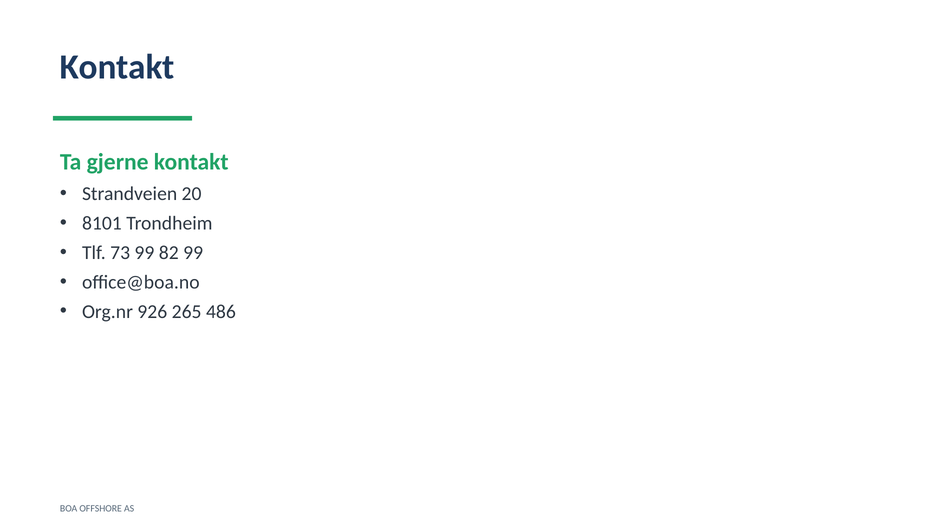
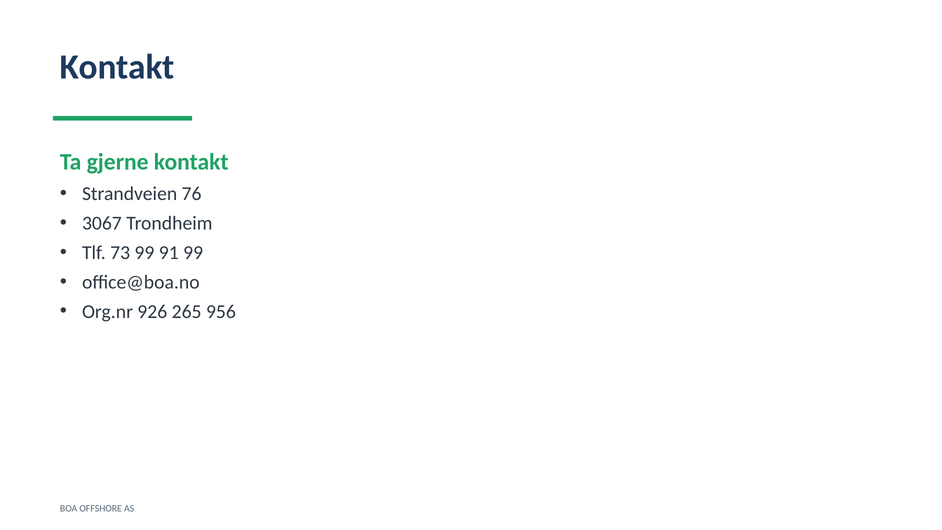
20: 20 -> 76
8101: 8101 -> 3067
82: 82 -> 91
486: 486 -> 956
